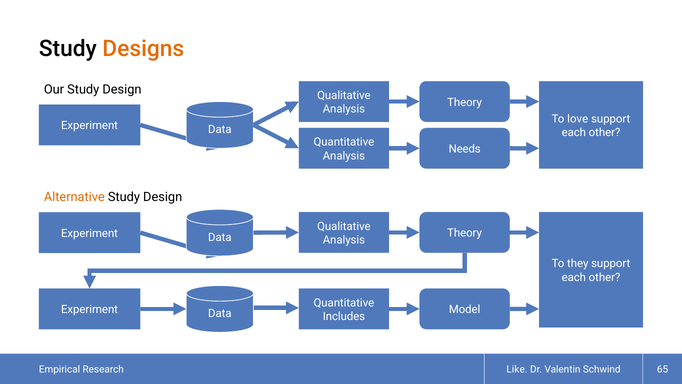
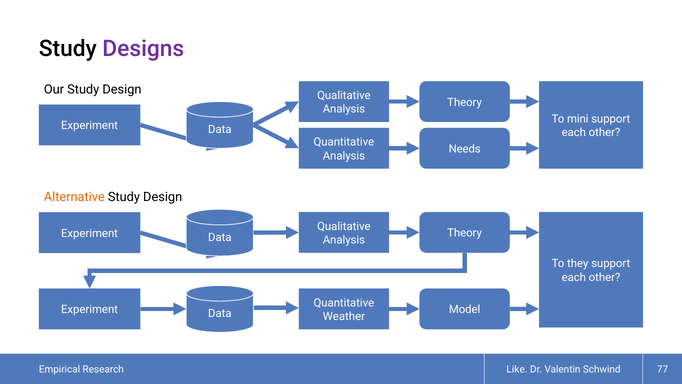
Designs colour: orange -> purple
love: love -> mini
Includes: Includes -> Weather
65: 65 -> 77
